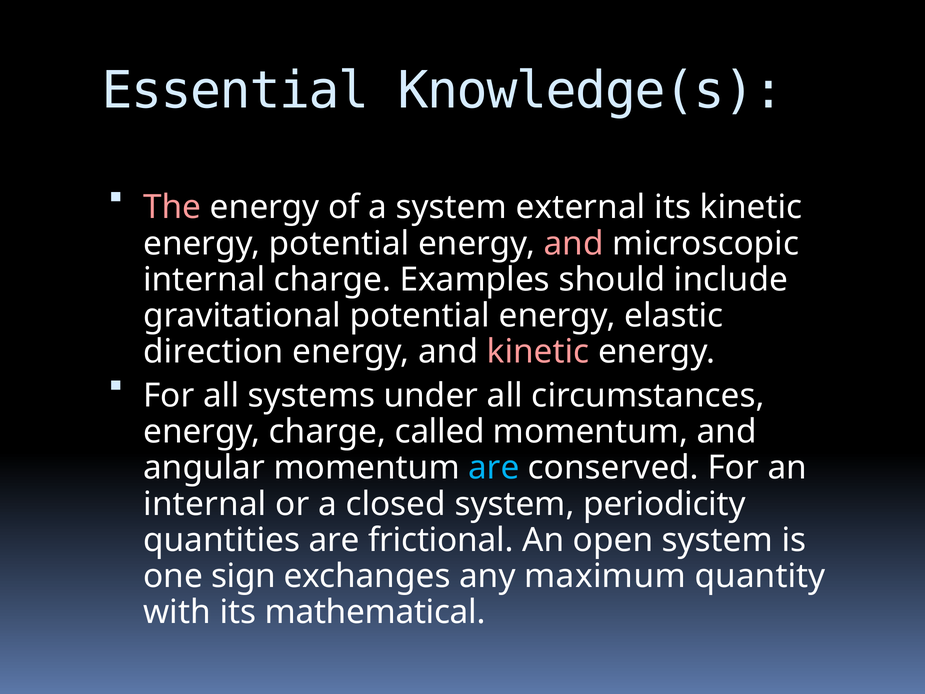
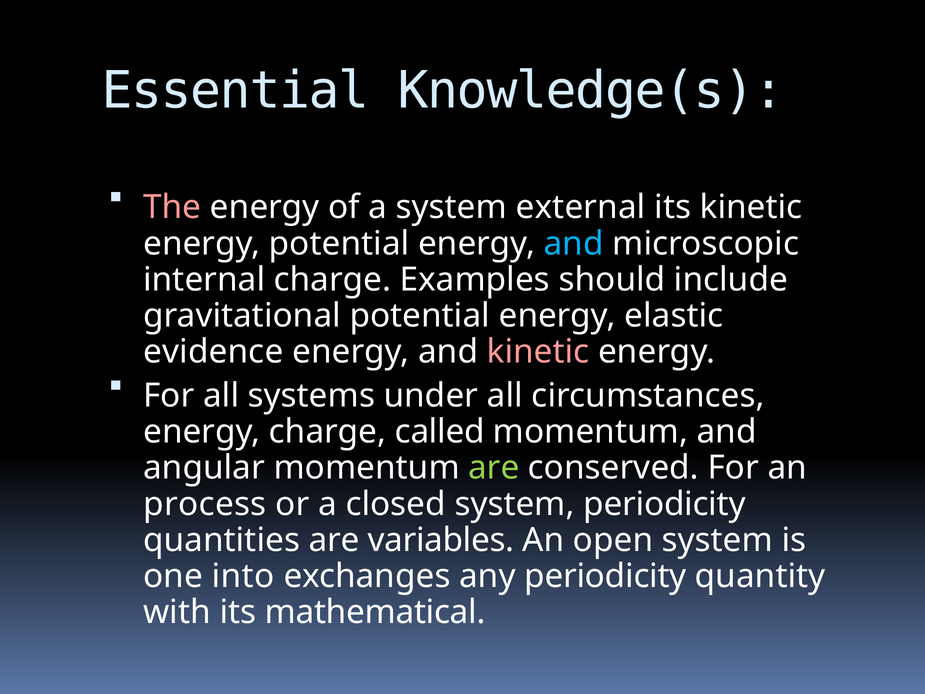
and at (574, 243) colour: pink -> light blue
direction: direction -> evidence
are at (494, 468) colour: light blue -> light green
internal at (205, 504): internal -> process
frictional: frictional -> variables
sign: sign -> into
any maximum: maximum -> periodicity
